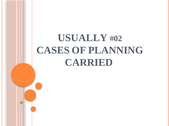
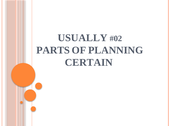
CASES: CASES -> PARTS
CARRIED: CARRIED -> CERTAIN
